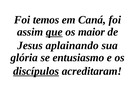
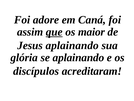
temos: temos -> adore
se entusiasmo: entusiasmo -> aplainando
discípulos underline: present -> none
